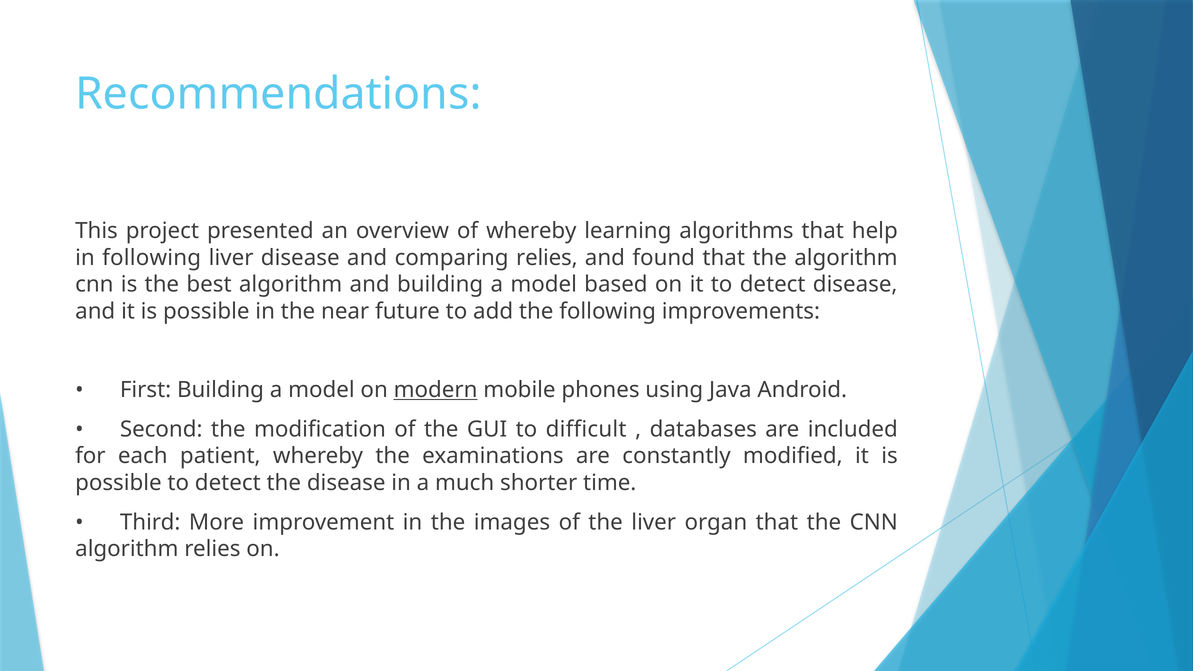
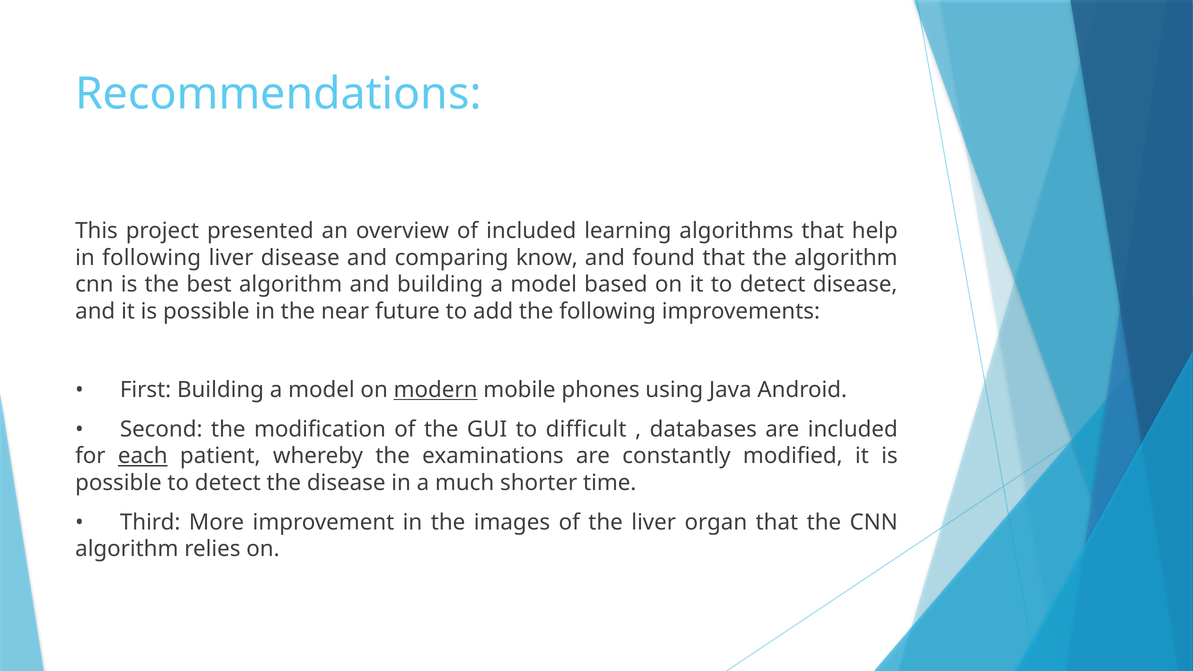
of whereby: whereby -> included
comparing relies: relies -> know
each underline: none -> present
